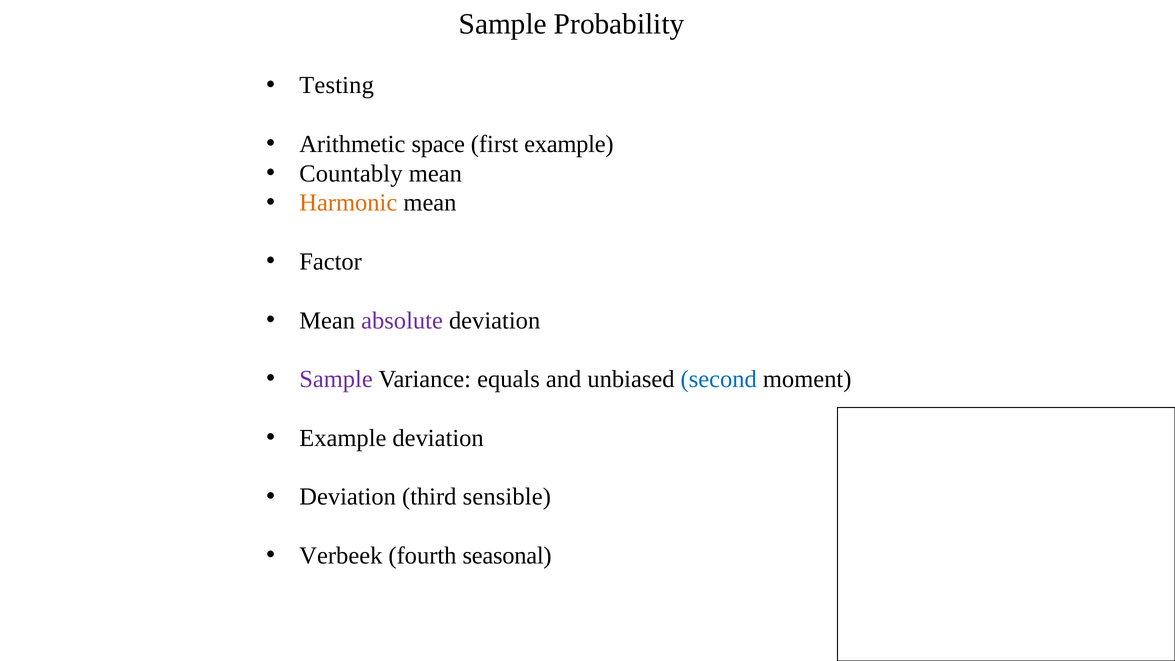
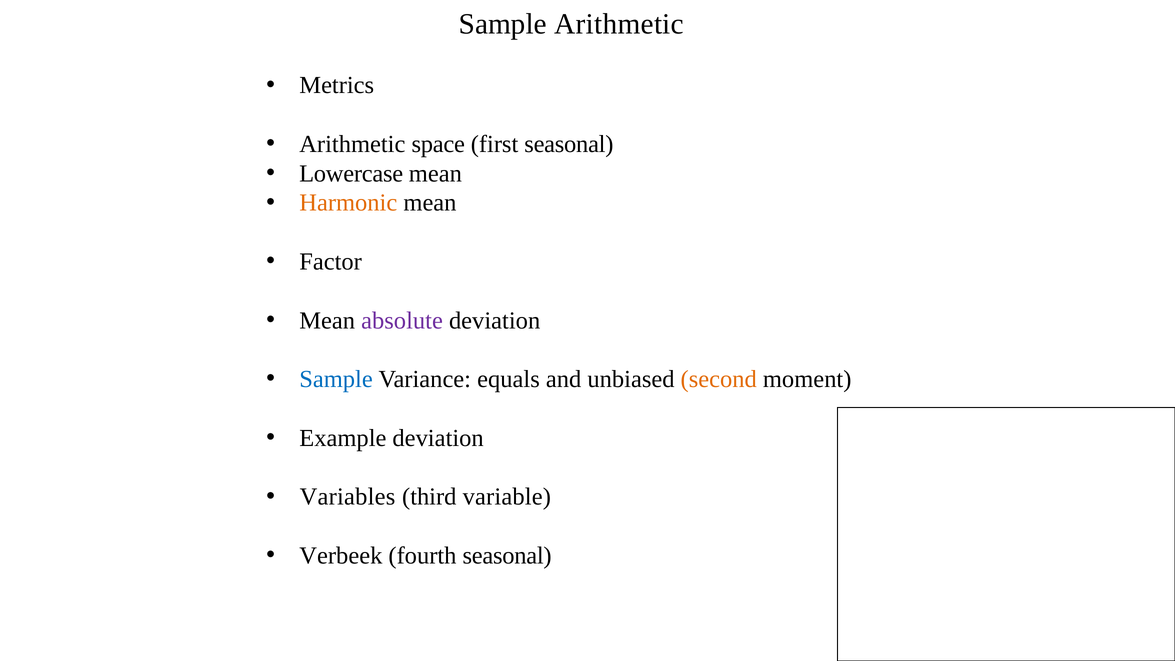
Sample Probability: Probability -> Arithmetic
Testing: Testing -> Metrics
first example: example -> seasonal
Countably: Countably -> Lowercase
Sample at (336, 379) colour: purple -> blue
second colour: blue -> orange
Deviation at (348, 497): Deviation -> Variables
sensible: sensible -> variable
